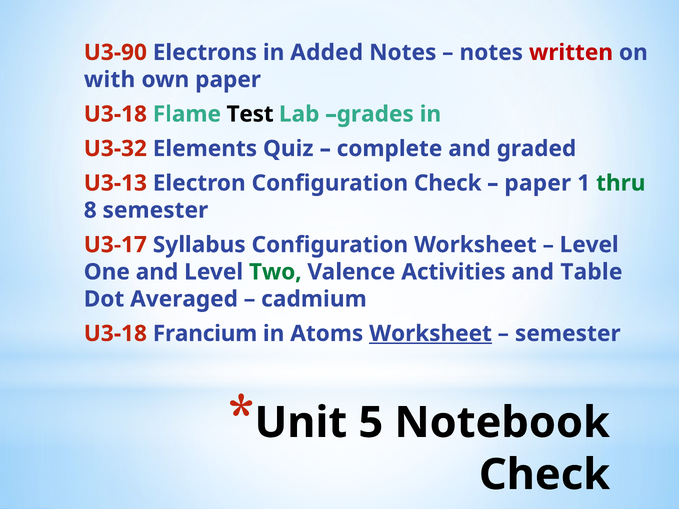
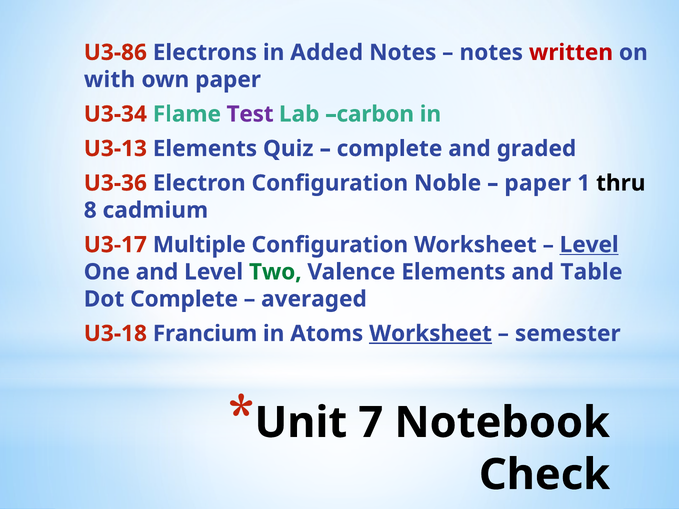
U3-90: U3-90 -> U3-86
U3-18 at (115, 114): U3-18 -> U3-34
Test colour: black -> purple
grades: grades -> carbon
U3-32: U3-32 -> U3-13
U3-13: U3-13 -> U3-36
Configuration Check: Check -> Noble
thru colour: green -> black
8 semester: semester -> cadmium
Syllabus: Syllabus -> Multiple
Level at (589, 245) underline: none -> present
Valence Activities: Activities -> Elements
Dot Averaged: Averaged -> Complete
cadmium: cadmium -> averaged
5: 5 -> 7
